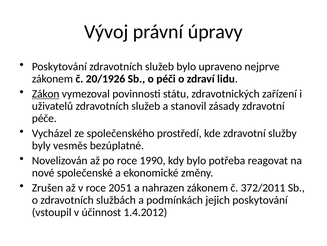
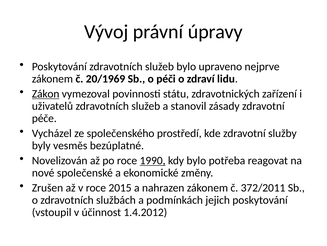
20/1926: 20/1926 -> 20/1969
1990 underline: none -> present
2051: 2051 -> 2015
